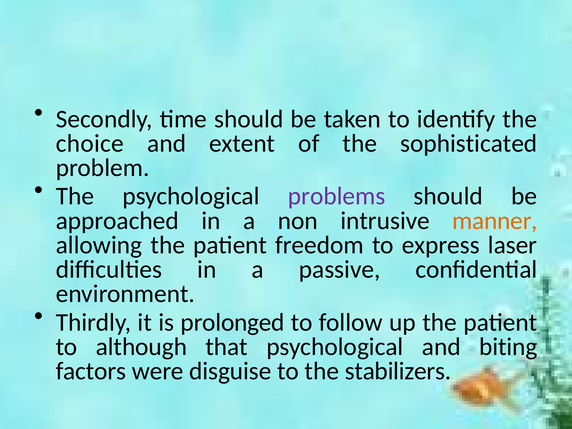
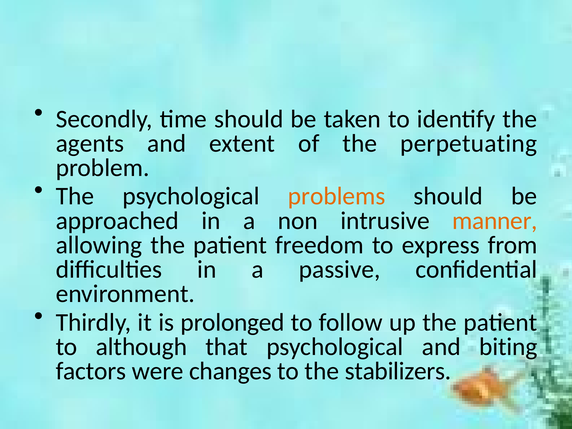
choice: choice -> agents
sophisticated: sophisticated -> perpetuating
problems colour: purple -> orange
laser: laser -> from
disguise: disguise -> changes
